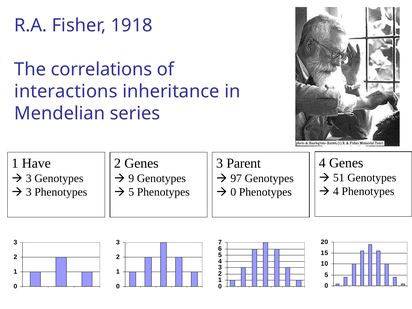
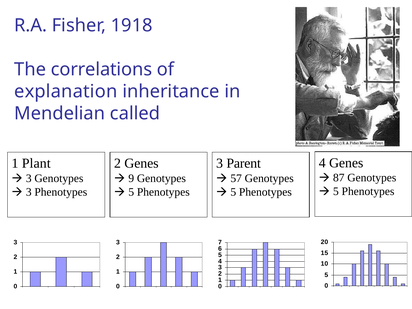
interactions: interactions -> explanation
series: series -> called
Have: Have -> Plant
51: 51 -> 87
97: 97 -> 57
4 at (336, 192): 4 -> 5
0 at (233, 192): 0 -> 5
